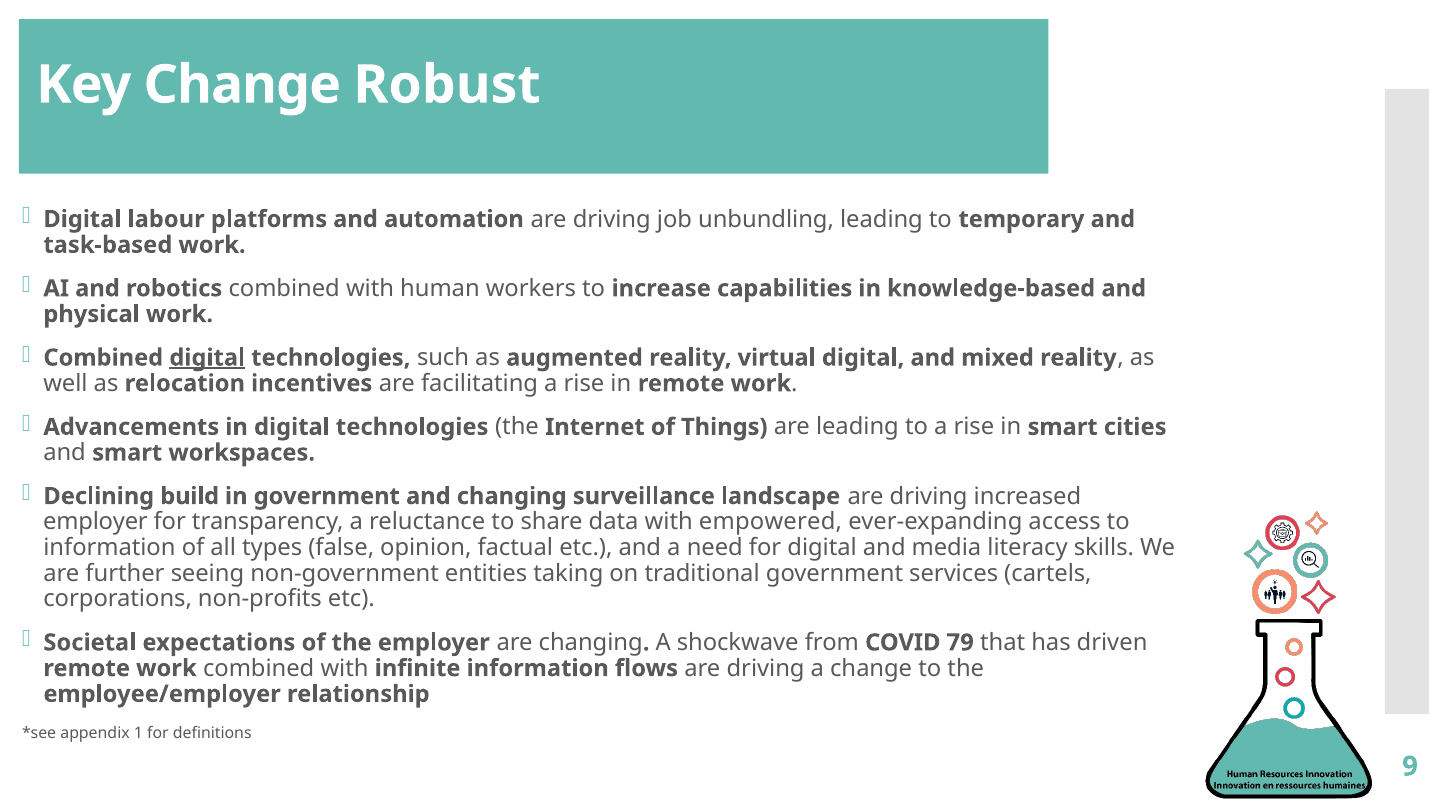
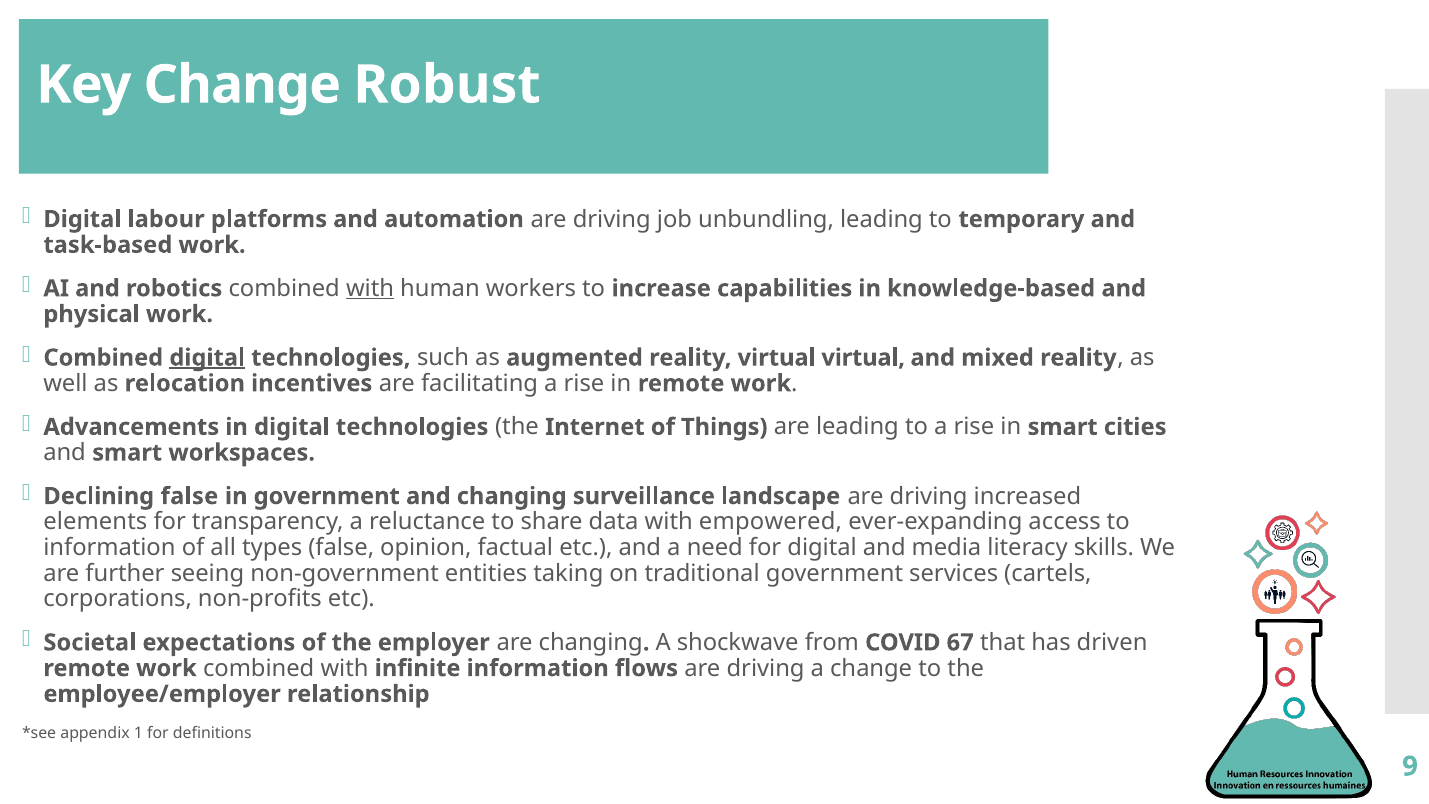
with at (370, 288) underline: none -> present
virtual digital: digital -> virtual
Declining build: build -> false
employer at (96, 522): employer -> elements
79: 79 -> 67
